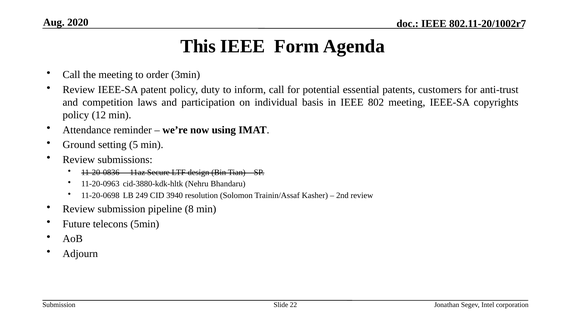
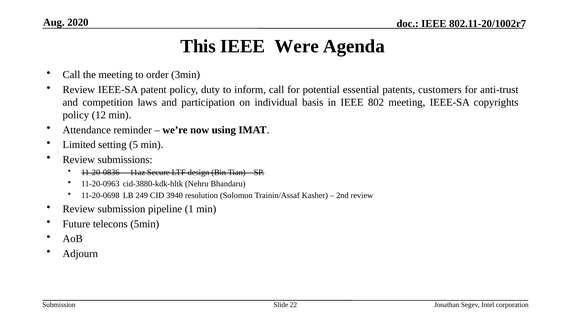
Form: Form -> Were
Ground: Ground -> Limited
8: 8 -> 1
